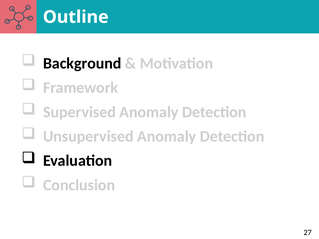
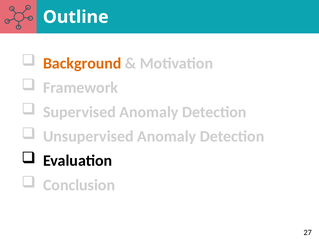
Background colour: black -> orange
